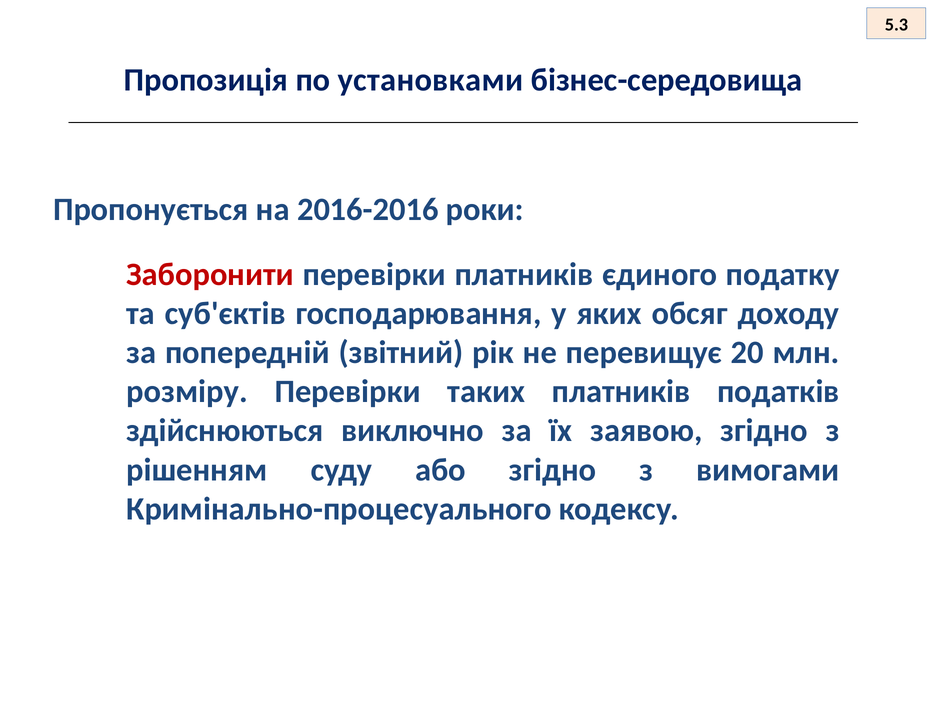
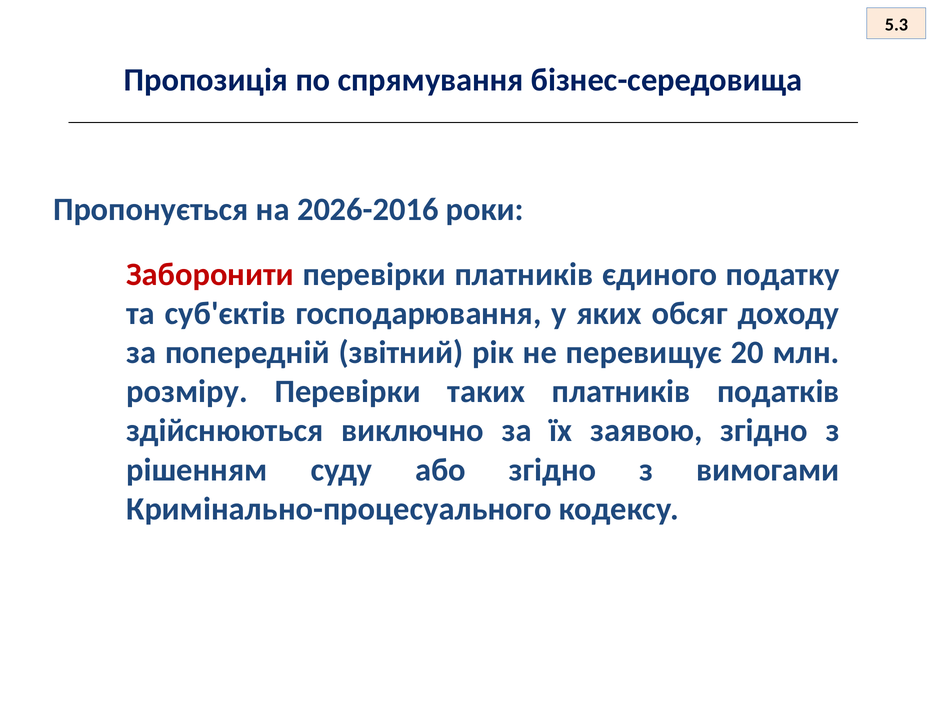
установками: установками -> спрямування
2016-2016: 2016-2016 -> 2026-2016
